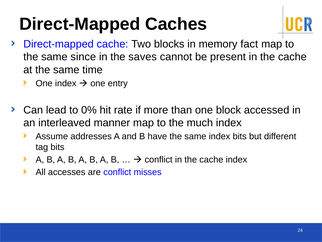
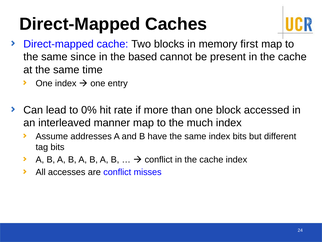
fact: fact -> first
saves: saves -> based
